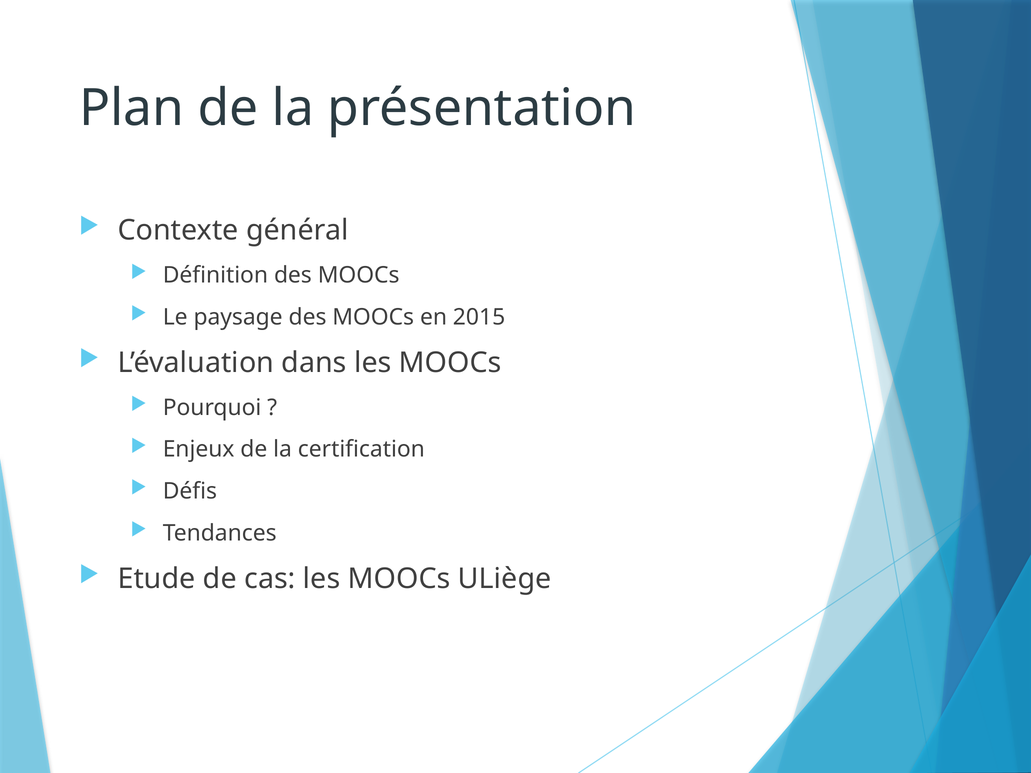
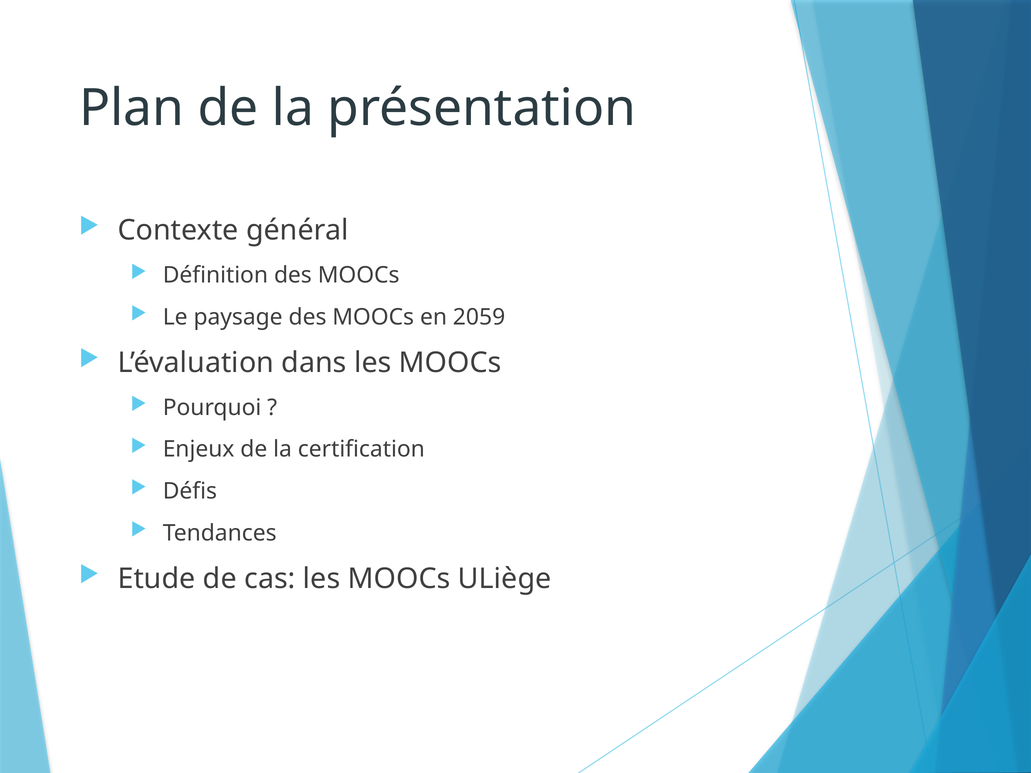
2015: 2015 -> 2059
